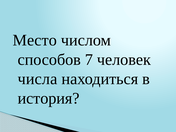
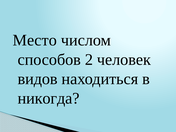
7: 7 -> 2
числа: числа -> видов
история: история -> никогда
